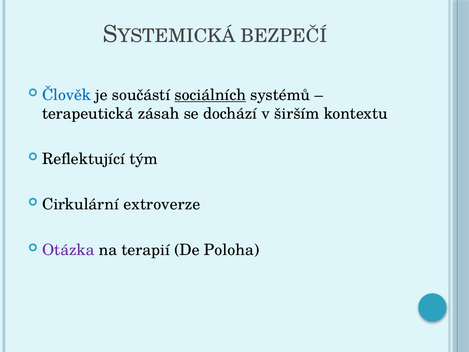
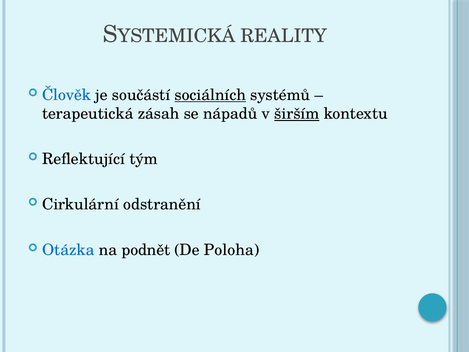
BEZPEČÍ: BEZPEČÍ -> REALITY
dochází: dochází -> nápadů
širším underline: none -> present
extroverze: extroverze -> odstranění
Otázka colour: purple -> blue
terapií: terapií -> podnět
